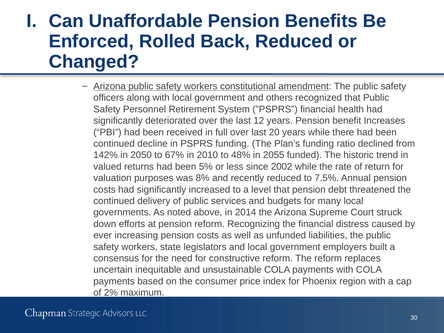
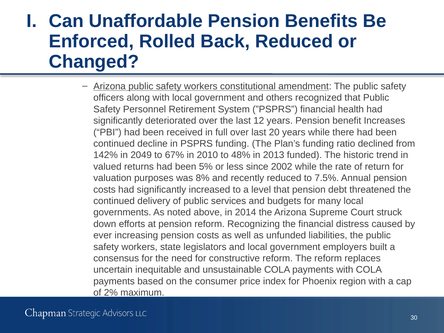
2050: 2050 -> 2049
2055: 2055 -> 2013
